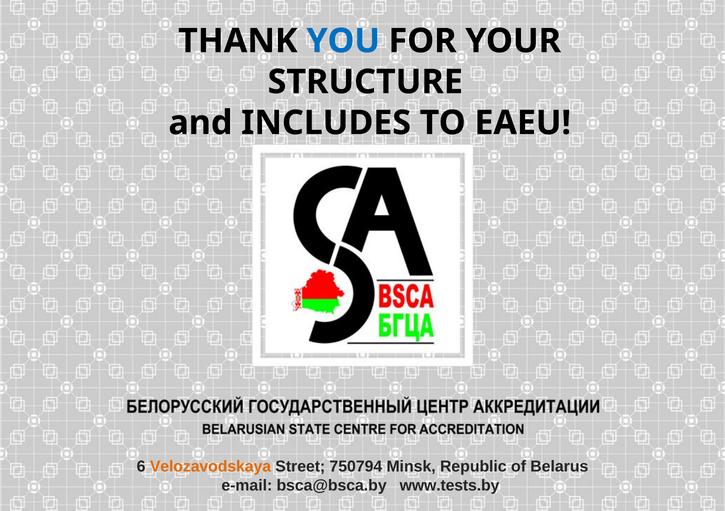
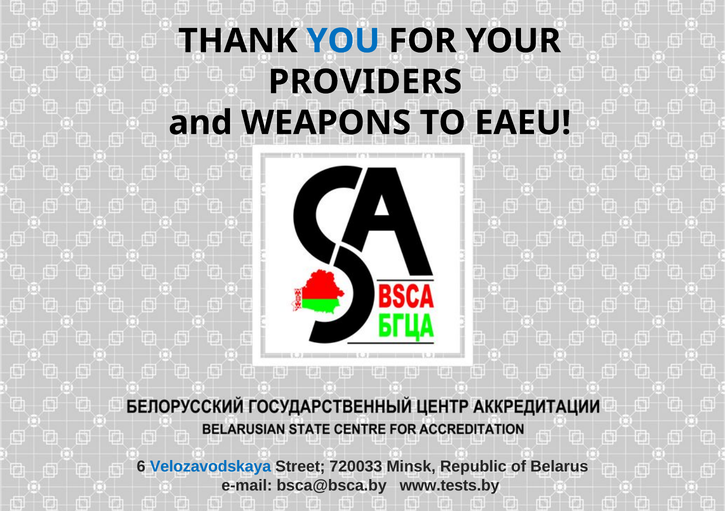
STRUCTURE: STRUCTURE -> PROVIDERS
INCLUDES: INCLUDES -> WEAPONS
Velozavodskaya colour: orange -> blue
750794: 750794 -> 720033
